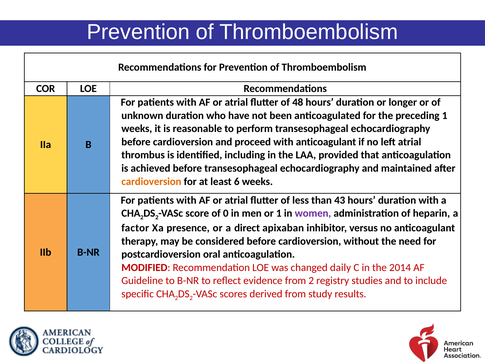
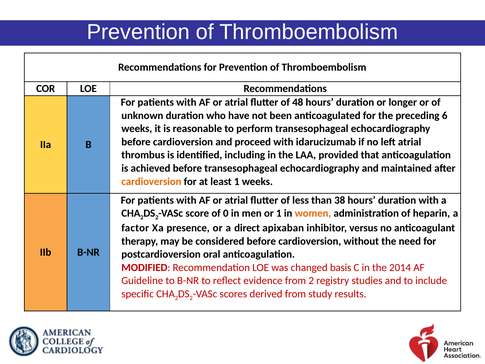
preceding 1: 1 -> 6
with anticoagulant: anticoagulant -> idarucizumab
least 6: 6 -> 1
43: 43 -> 38
women colour: purple -> orange
daily: daily -> basis
